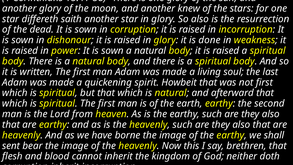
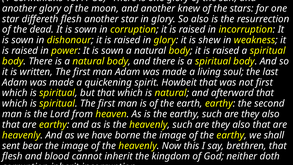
differeth saith: saith -> flesh
done: done -> shew
